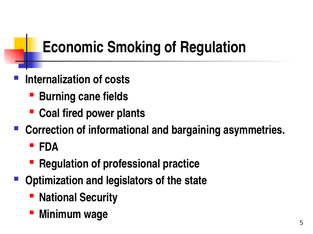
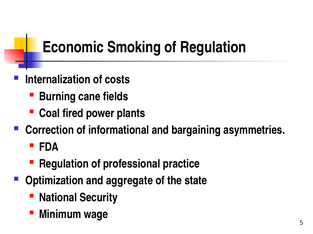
legislators: legislators -> aggregate
